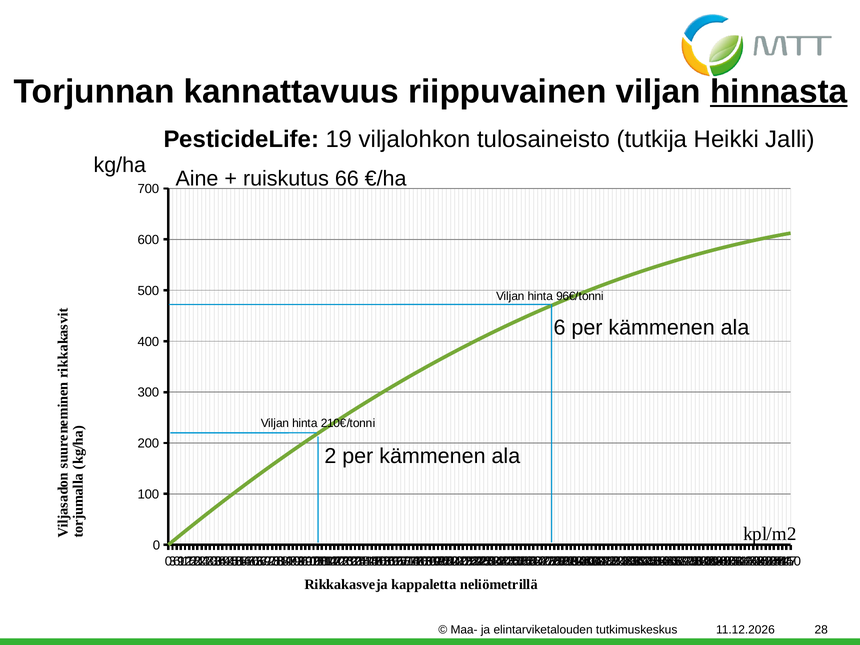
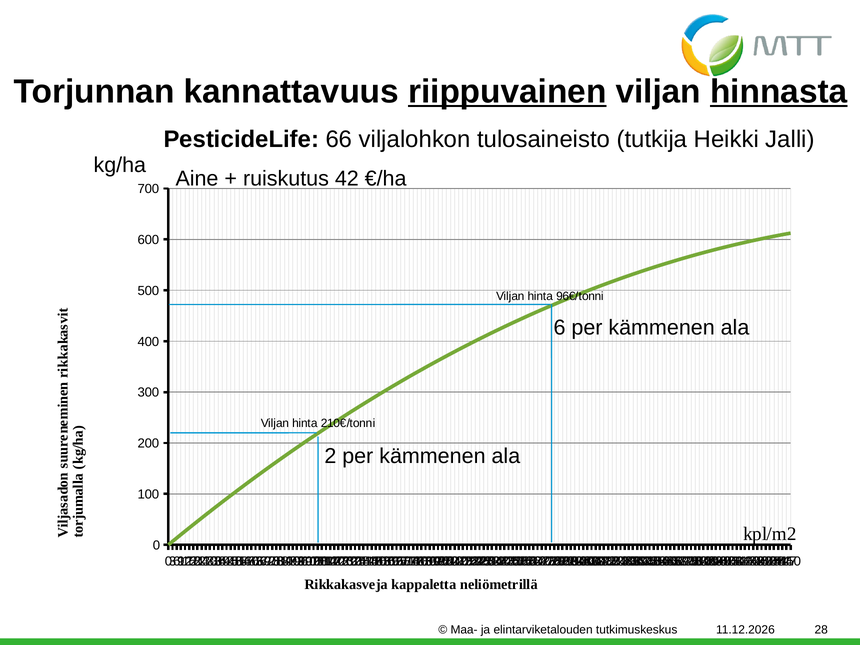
riippuvainen underline: none -> present
PesticideLife 19: 19 -> 66
ruiskutus 66: 66 -> 42
